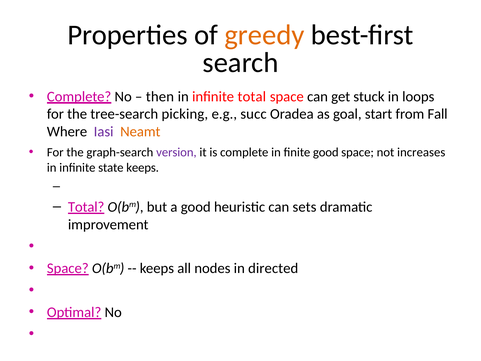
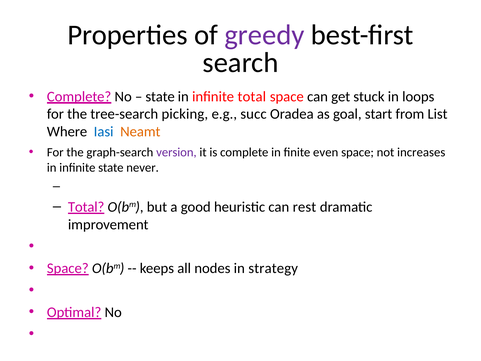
greedy colour: orange -> purple
then at (160, 96): then -> state
Fall: Fall -> List
Iasi colour: purple -> blue
finite good: good -> even
state keeps: keeps -> never
sets: sets -> rest
directed: directed -> strategy
